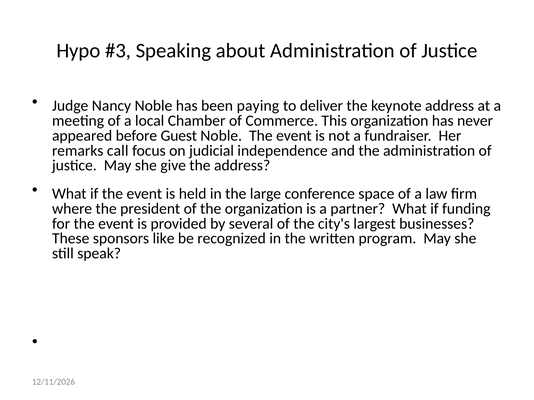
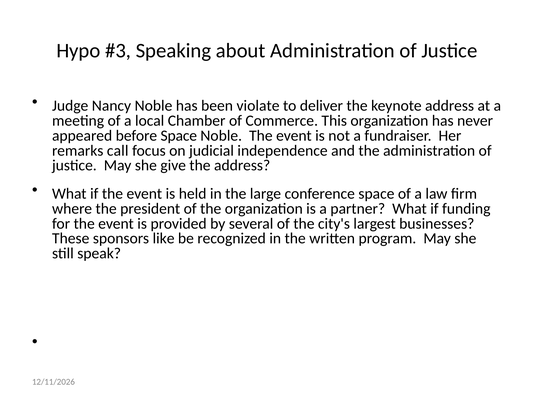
paying: paying -> violate
before Guest: Guest -> Space
